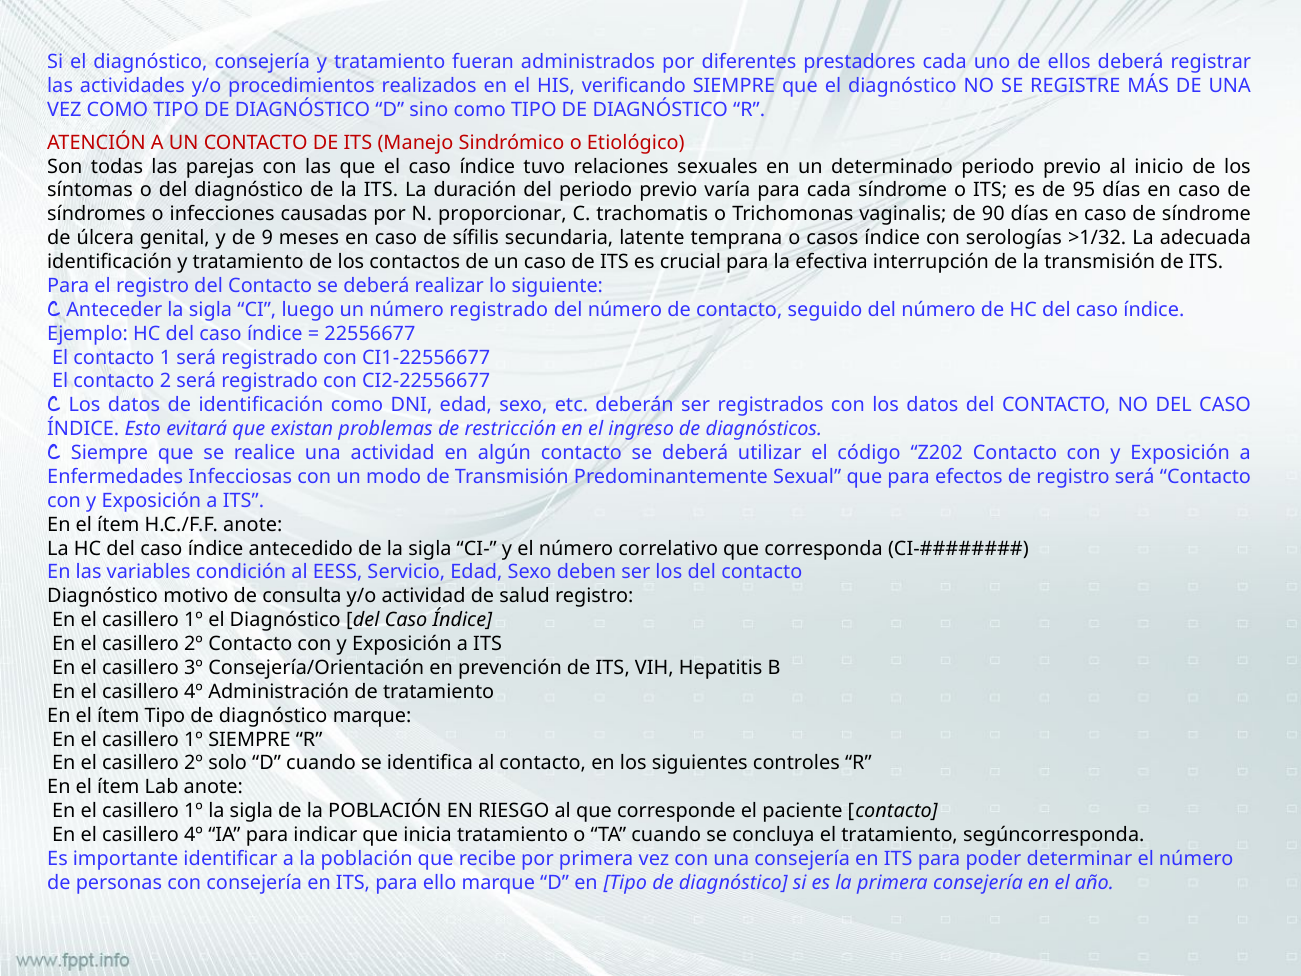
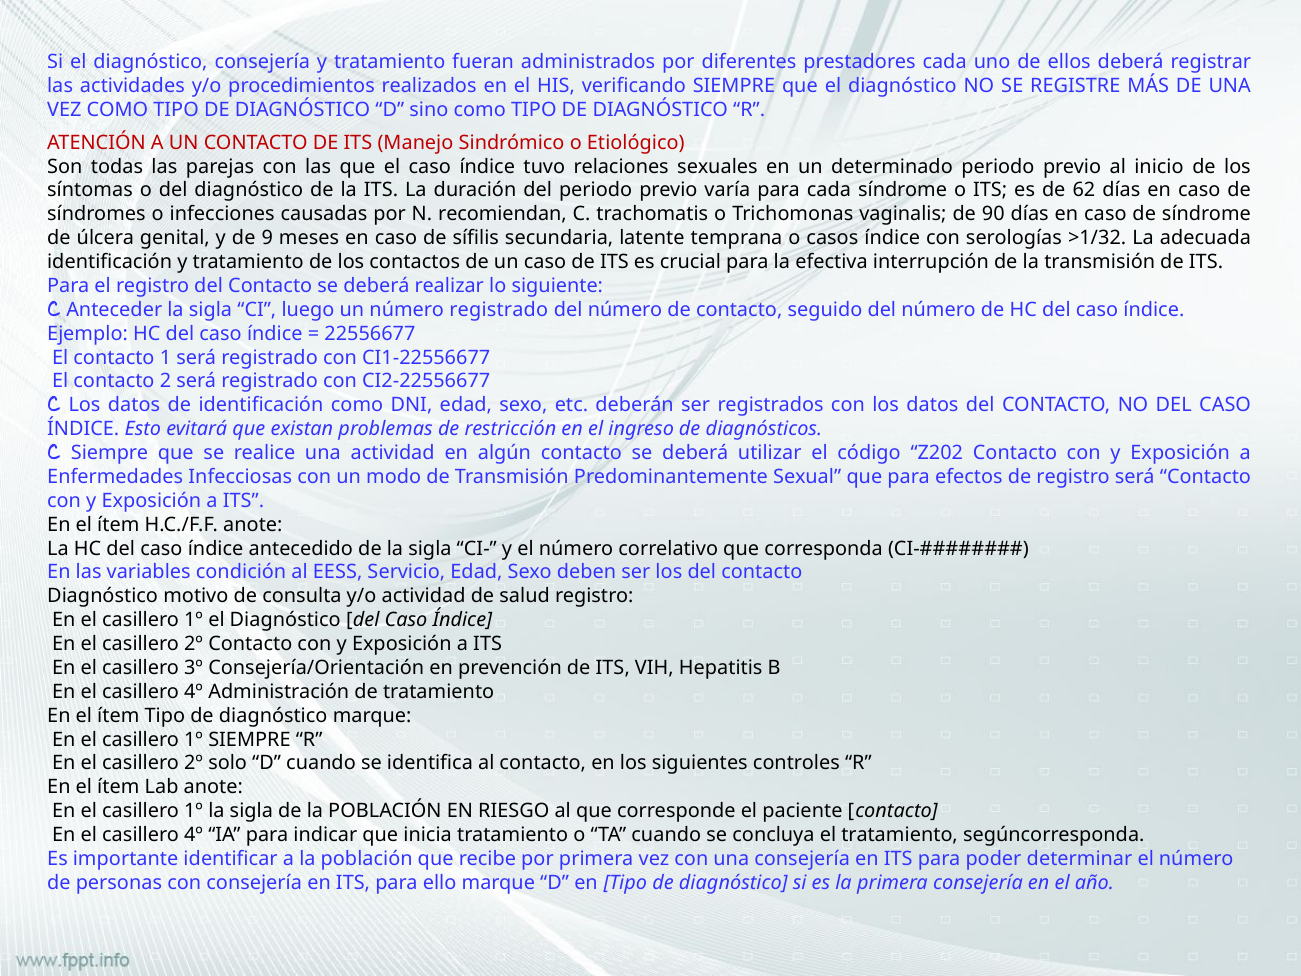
95: 95 -> 62
proporcionar: proporcionar -> recomiendan
